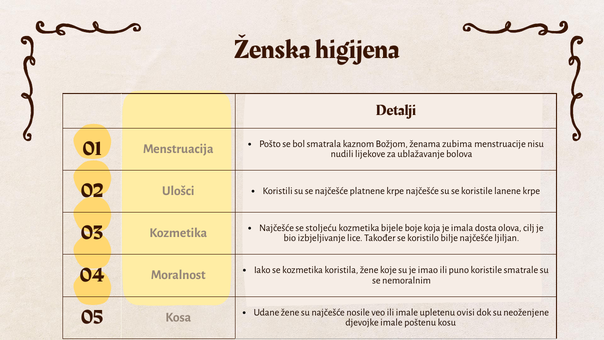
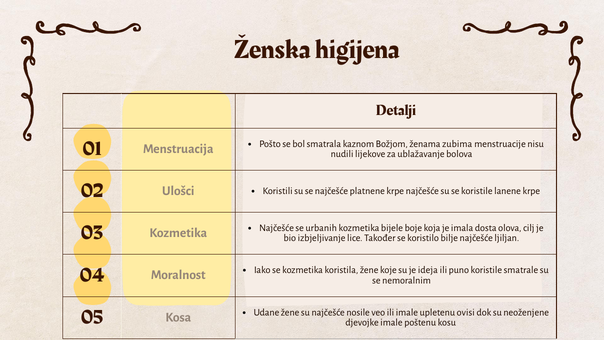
stoljeću: stoljeću -> urbanih
imao: imao -> ideja
